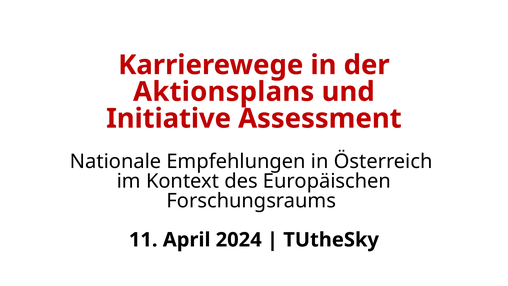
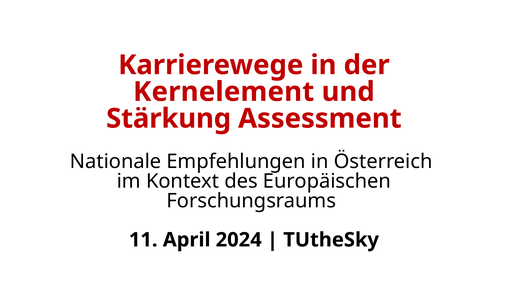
Aktionsplans: Aktionsplans -> Kernelement
Initiative: Initiative -> Stärkung
